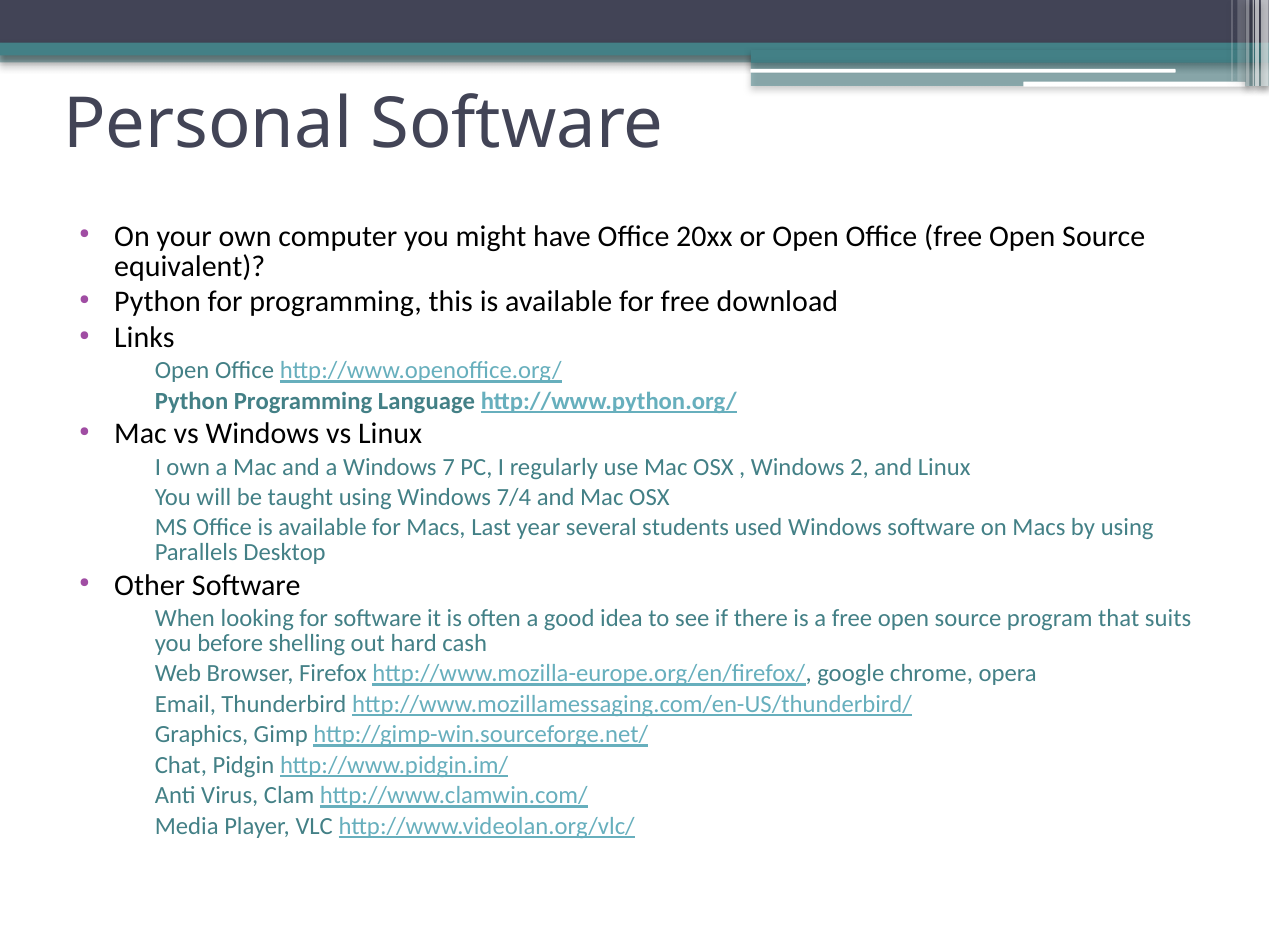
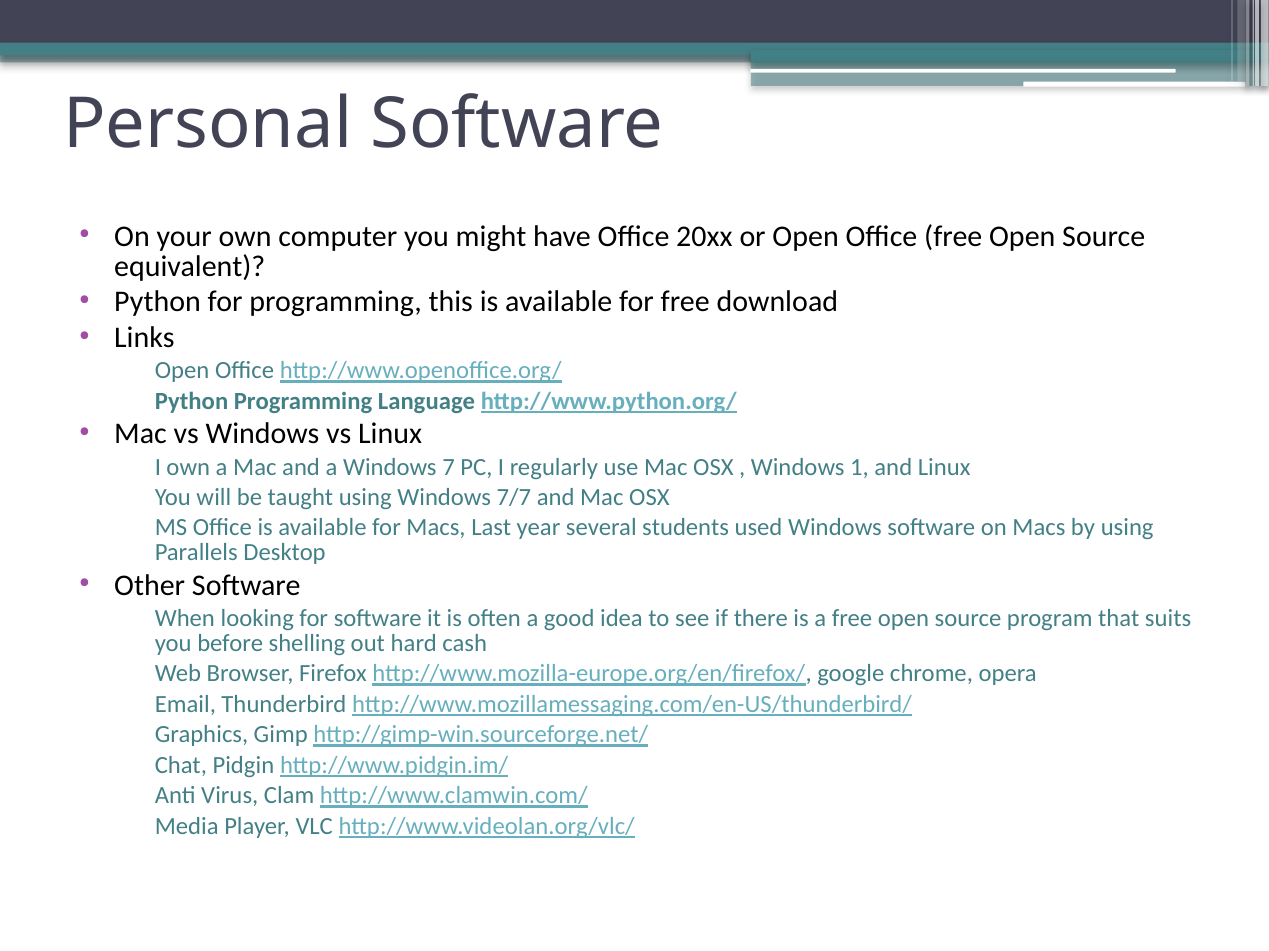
2: 2 -> 1
7/4: 7/4 -> 7/7
